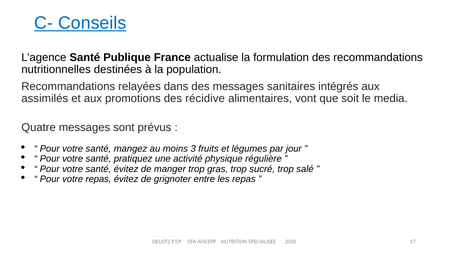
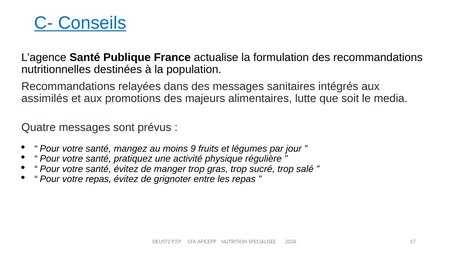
récidive: récidive -> majeurs
vont: vont -> lutte
3: 3 -> 9
